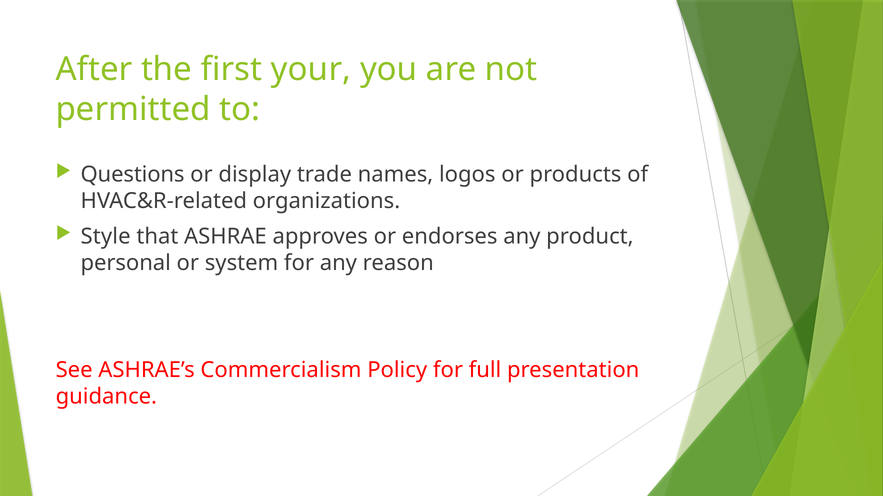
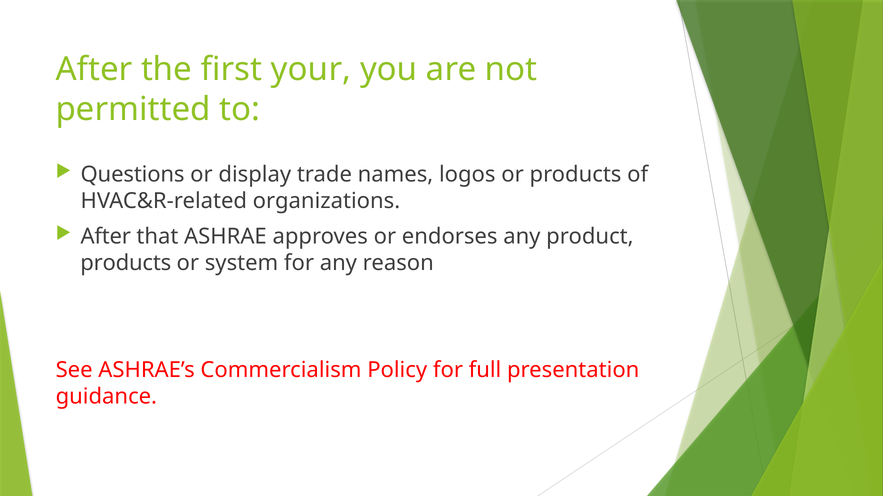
Style at (106, 237): Style -> After
personal at (126, 263): personal -> products
